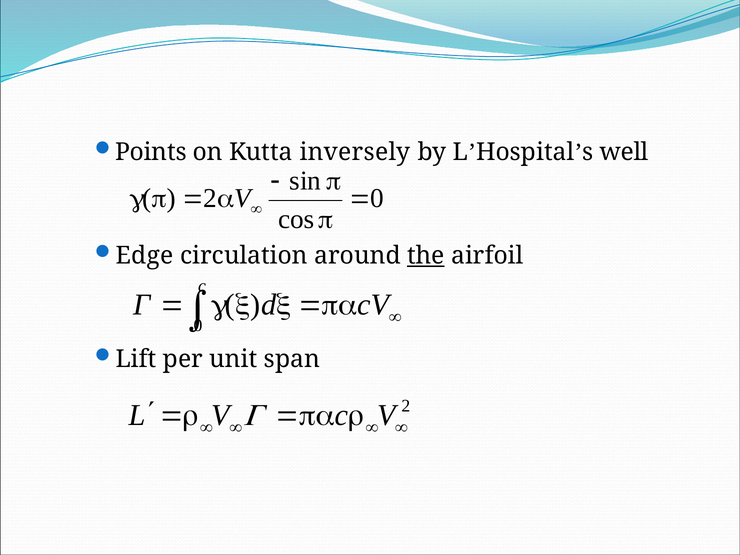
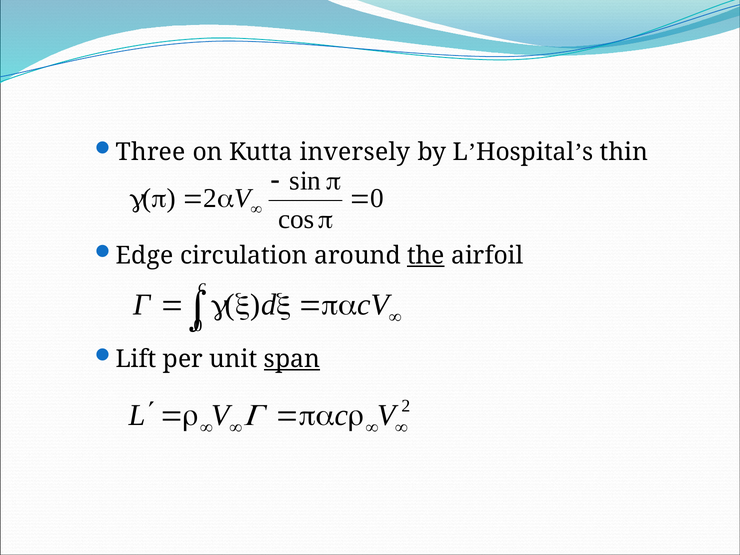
Points: Points -> Three
well: well -> thin
span underline: none -> present
